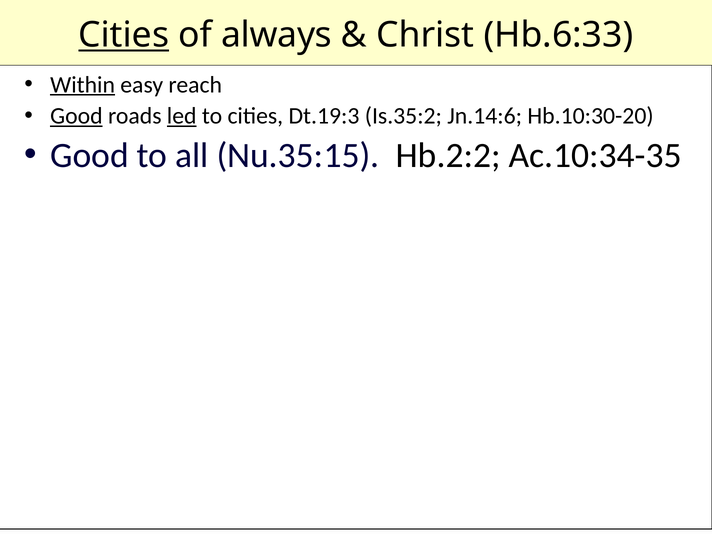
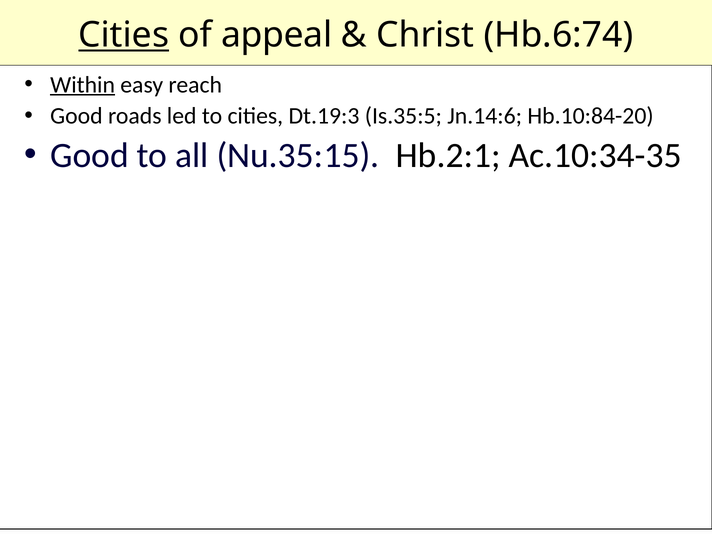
always: always -> appeal
Hb.6:33: Hb.6:33 -> Hb.6:74
Good at (76, 116) underline: present -> none
led underline: present -> none
Is.35:2: Is.35:2 -> Is.35:5
Hb.10:30-20: Hb.10:30-20 -> Hb.10:84-20
Hb.2:2: Hb.2:2 -> Hb.2:1
